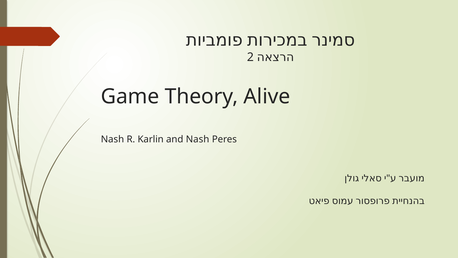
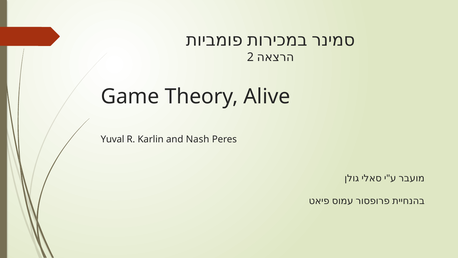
Nash at (112, 139): Nash -> Yuval
